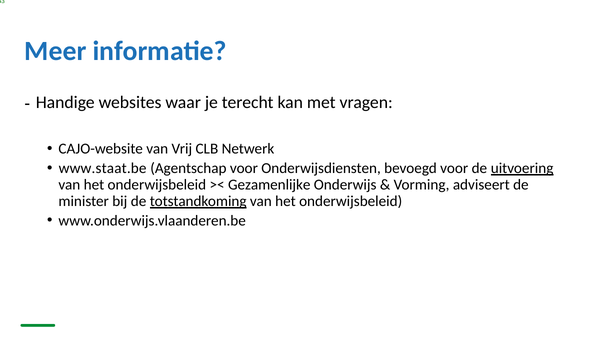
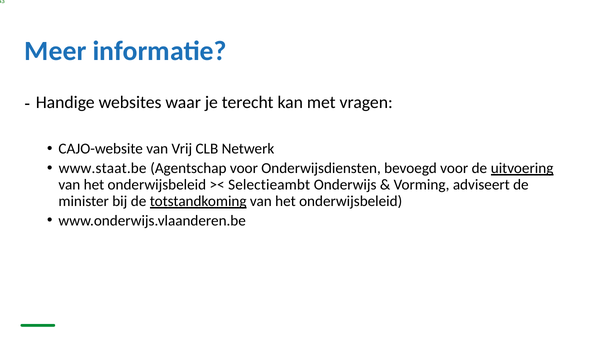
Gezamenlijke: Gezamenlijke -> Selectieambt
